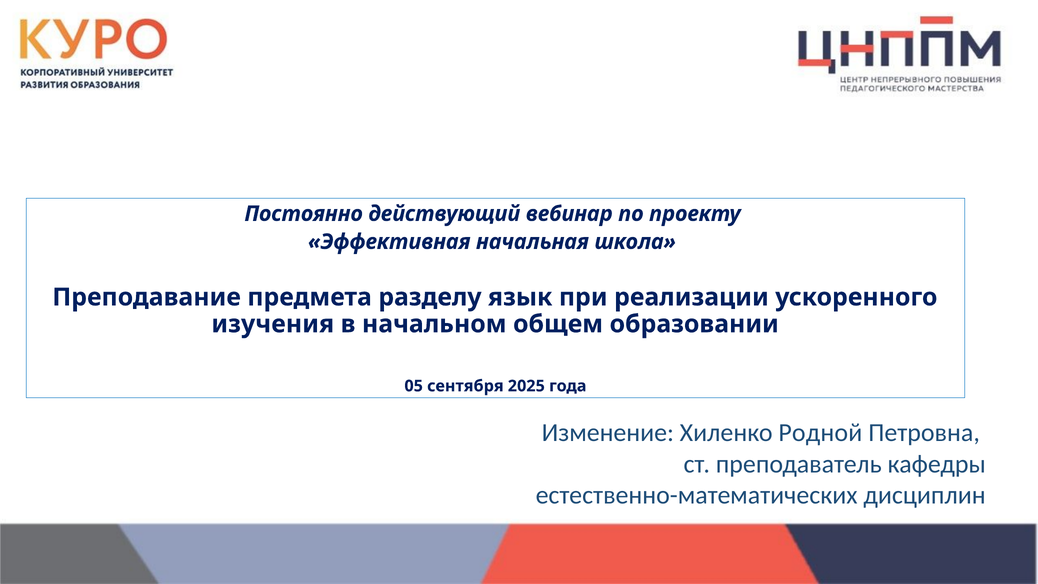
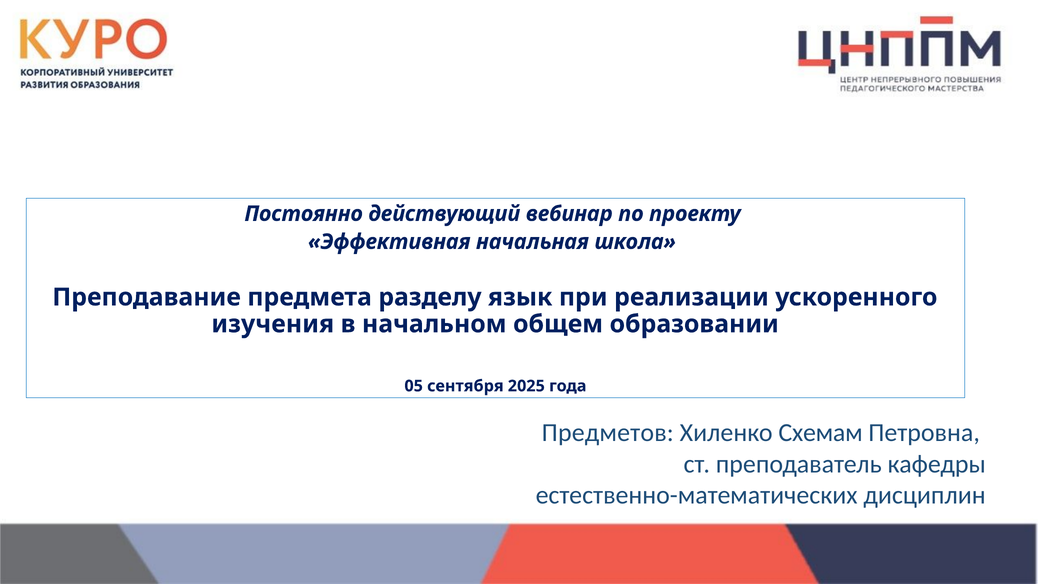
Изменение: Изменение -> Предметов
Родной: Родной -> Схемам
